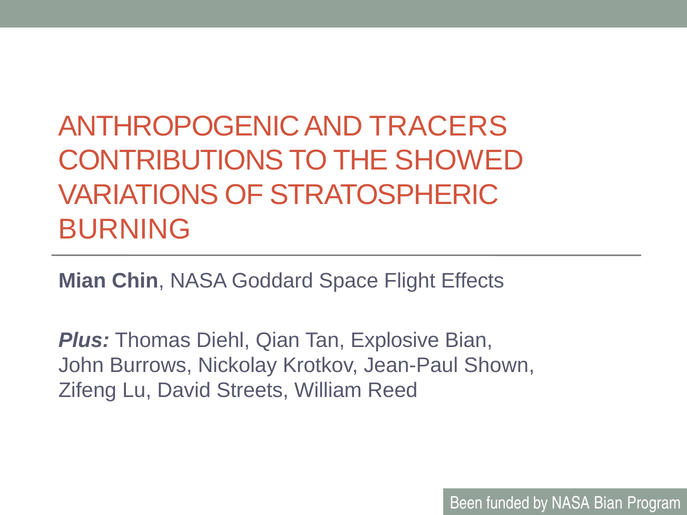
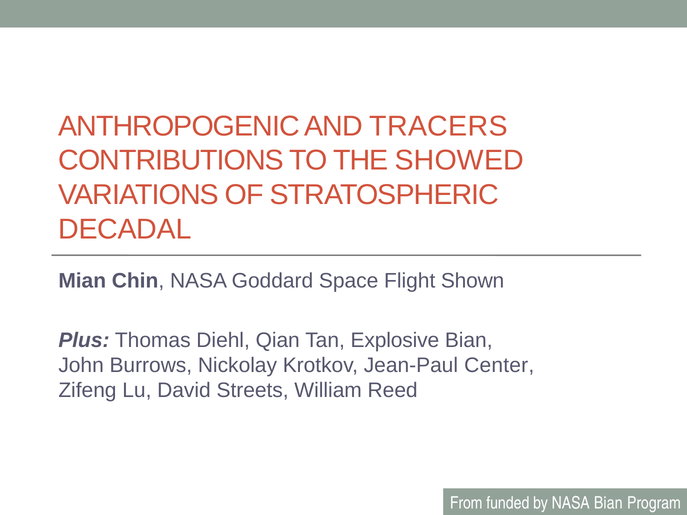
BURNING: BURNING -> DECADAL
Effects: Effects -> Shown
Shown: Shown -> Center
Been: Been -> From
